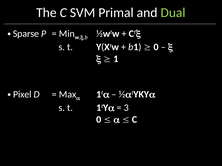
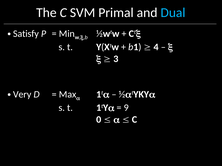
Dual colour: light green -> light blue
Sparse: Sparse -> Satisfy
0 at (156, 47): 0 -> 4
1: 1 -> 3
Pixel: Pixel -> Very
3: 3 -> 9
